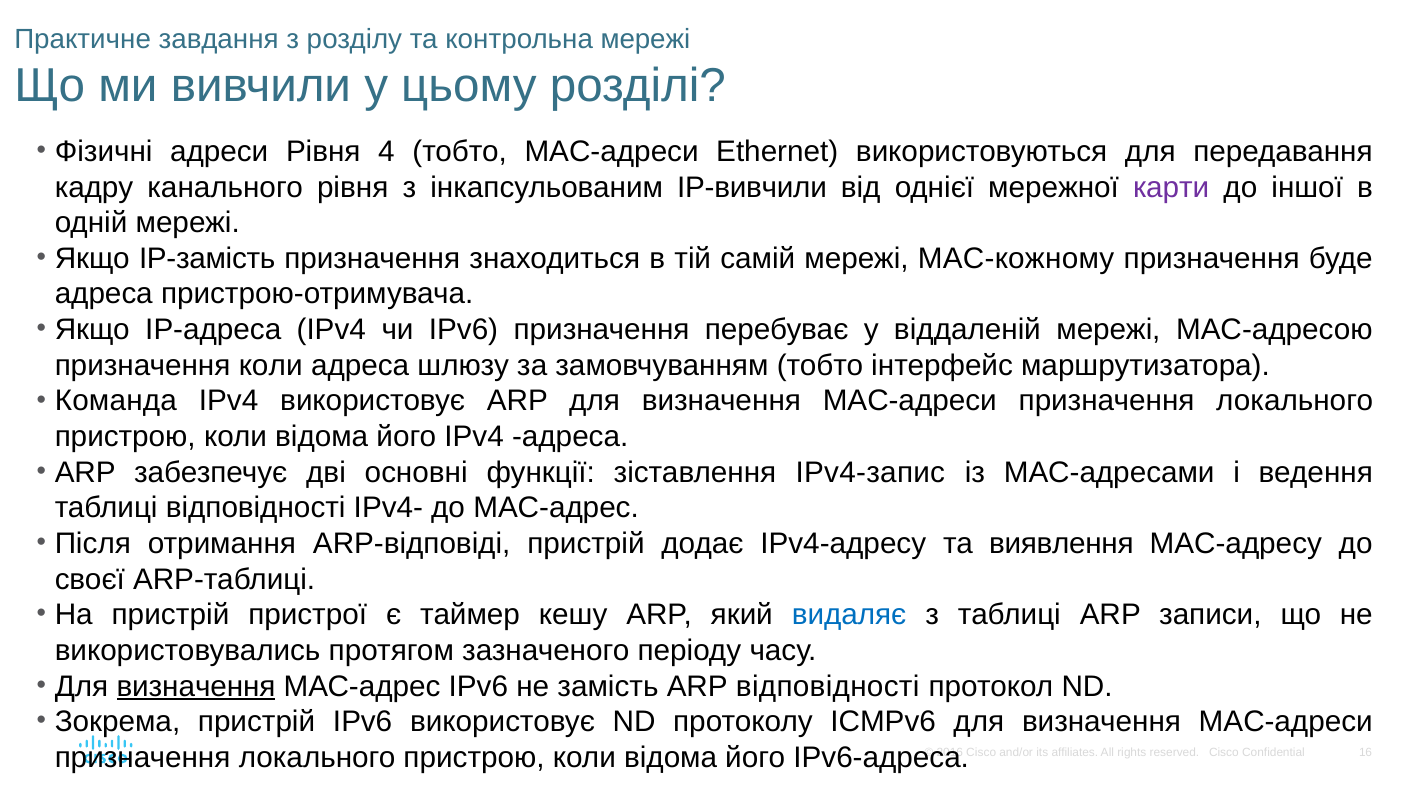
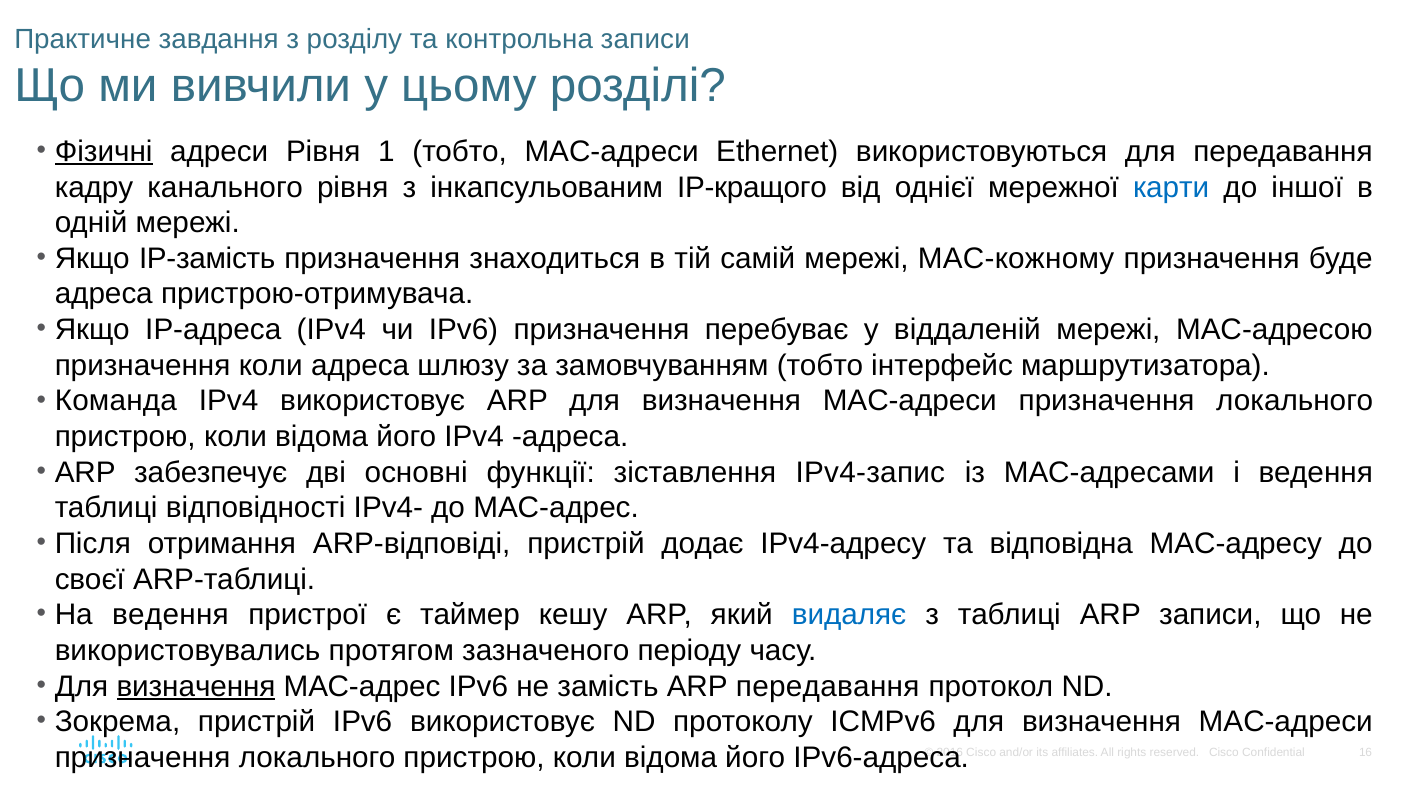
контрольна мережі: мережі -> записи
Фізичні underline: none -> present
4: 4 -> 1
IP-вивчили: IP-вивчили -> IP-кращого
карти colour: purple -> blue
виявлення: виявлення -> відповідна
На пристрій: пристрій -> ведення
ARP відповідності: відповідності -> передавання
